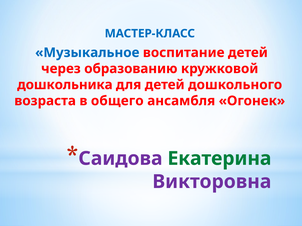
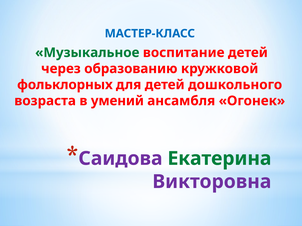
Музыкальное colour: blue -> green
дошкольника: дошкольника -> фольклорных
общего: общего -> умений
